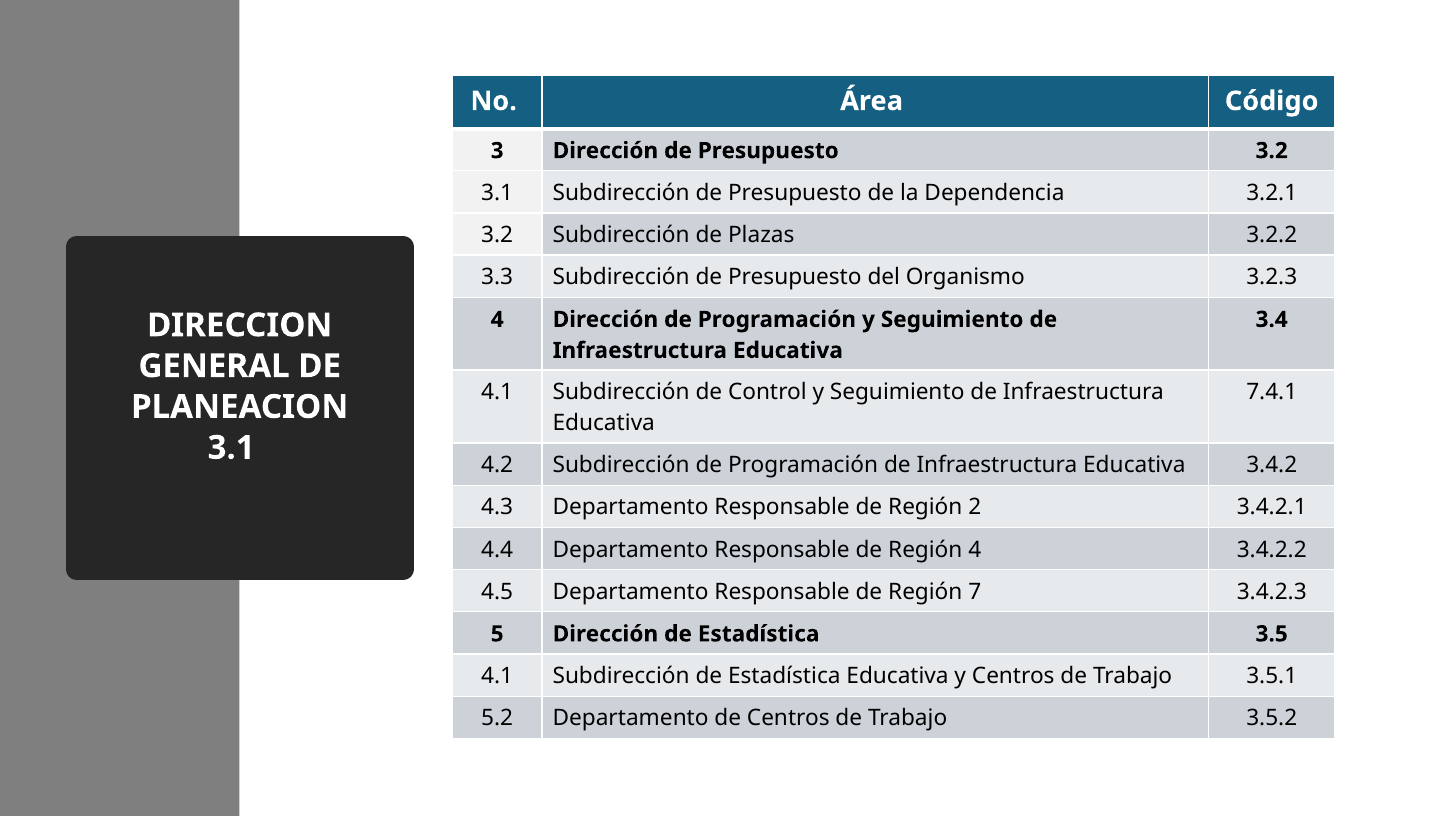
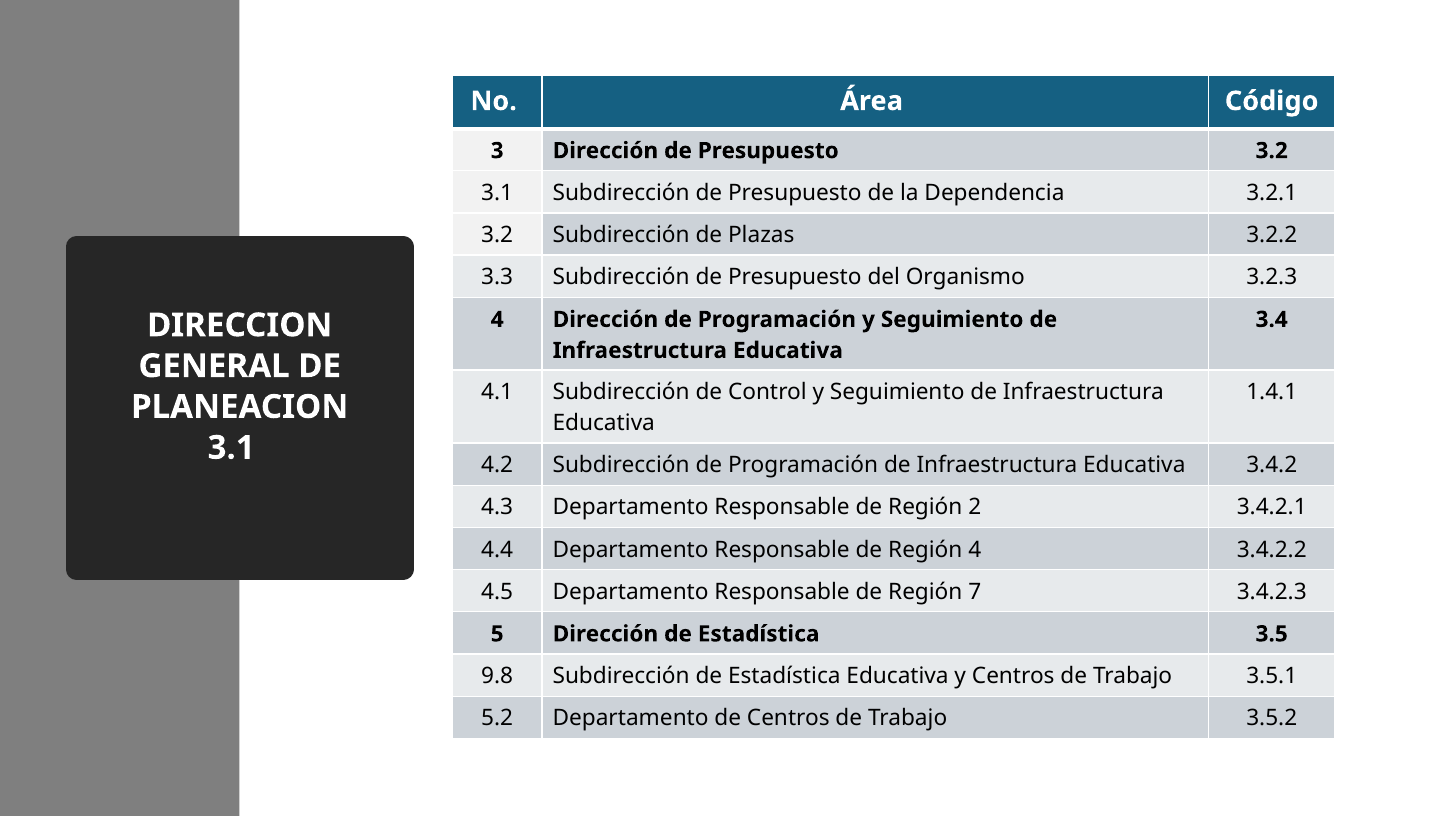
7.4.1: 7.4.1 -> 1.4.1
4.1 at (497, 676): 4.1 -> 9.8
